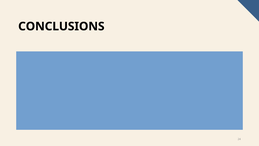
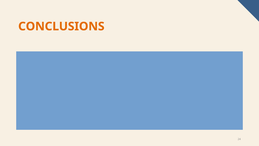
CONCLUSIONS colour: black -> orange
